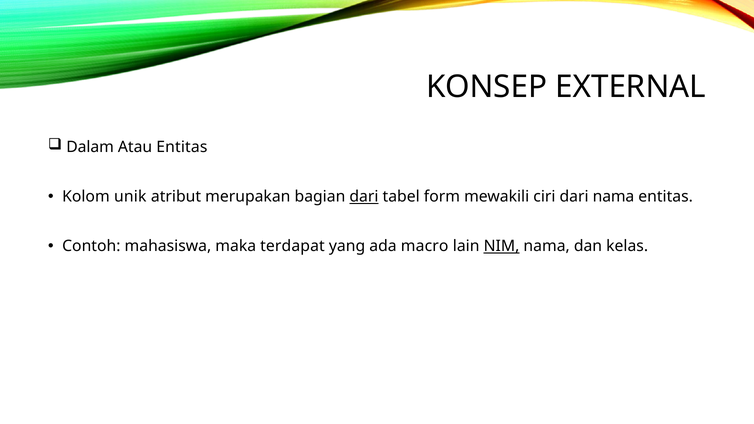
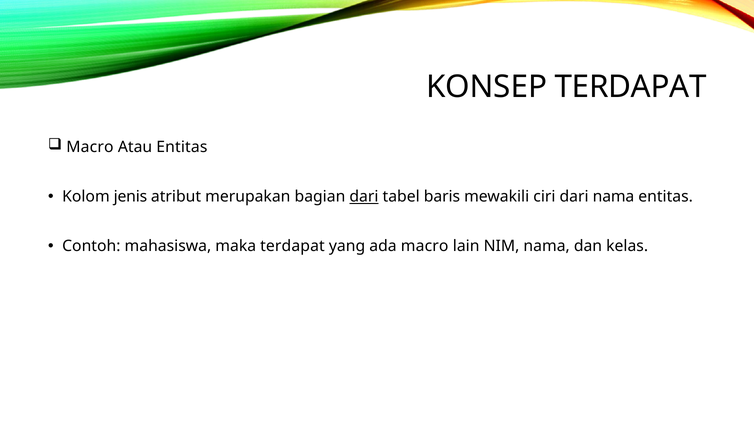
KONSEP EXTERNAL: EXTERNAL -> TERDAPAT
Dalam at (90, 147): Dalam -> Macro
unik: unik -> jenis
form: form -> baris
NIM underline: present -> none
